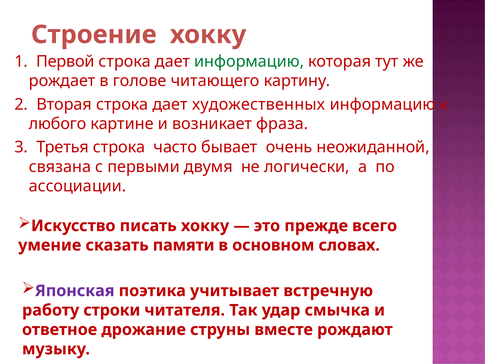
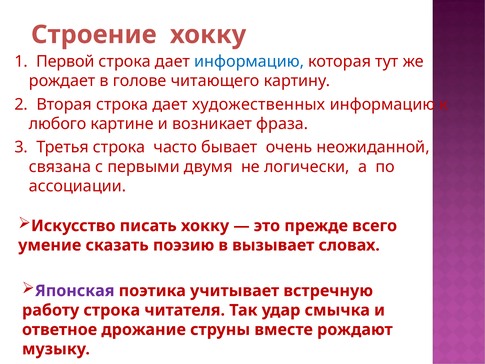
информацию at (249, 61) colour: green -> blue
памяти: памяти -> поэзию
основном: основном -> вызывает
работу строки: строки -> строка
